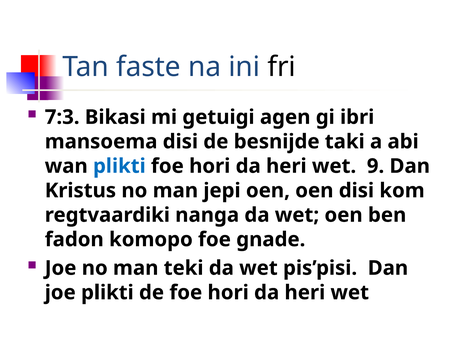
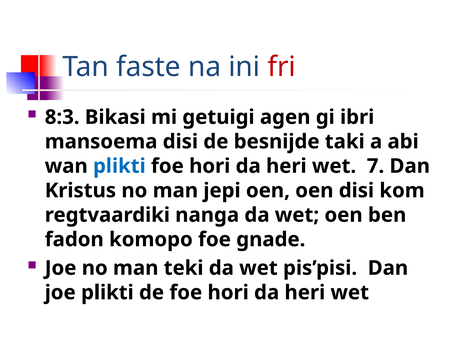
fri colour: black -> red
7:3: 7:3 -> 8:3
9: 9 -> 7
